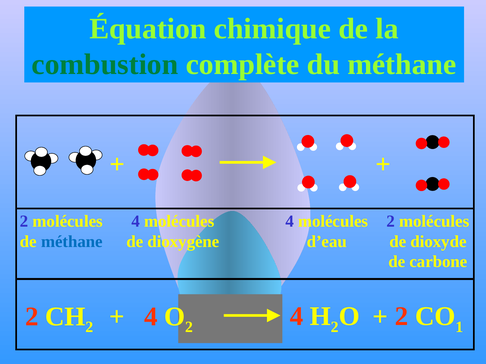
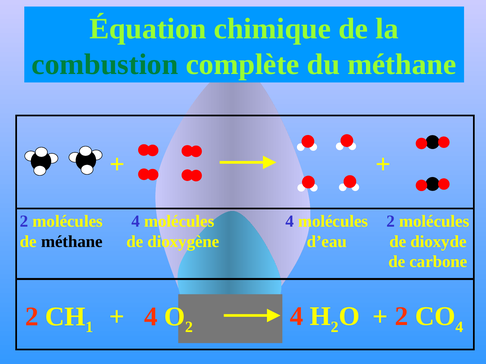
méthane at (72, 242) colour: blue -> black
1 at (459, 327): 1 -> 4
2 at (90, 327): 2 -> 1
